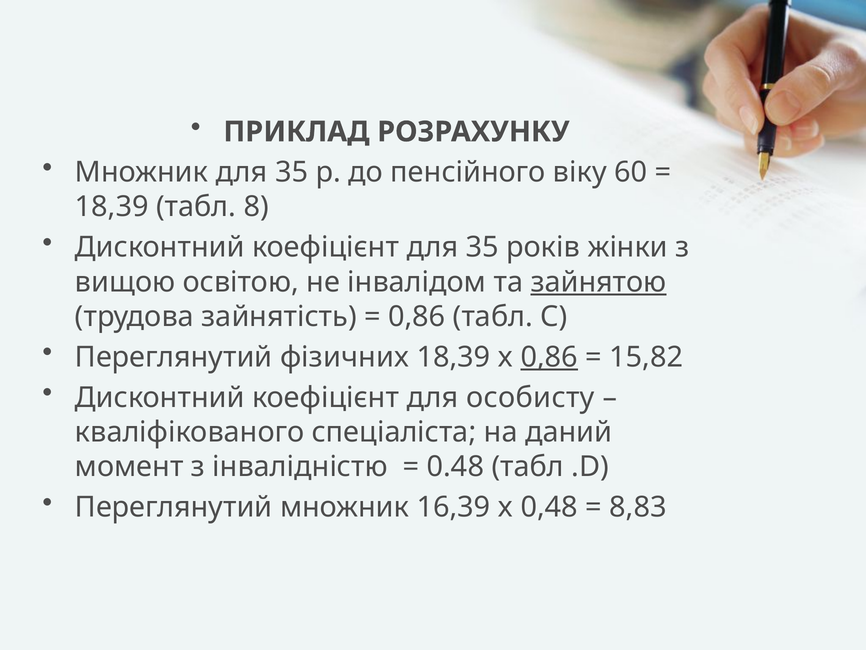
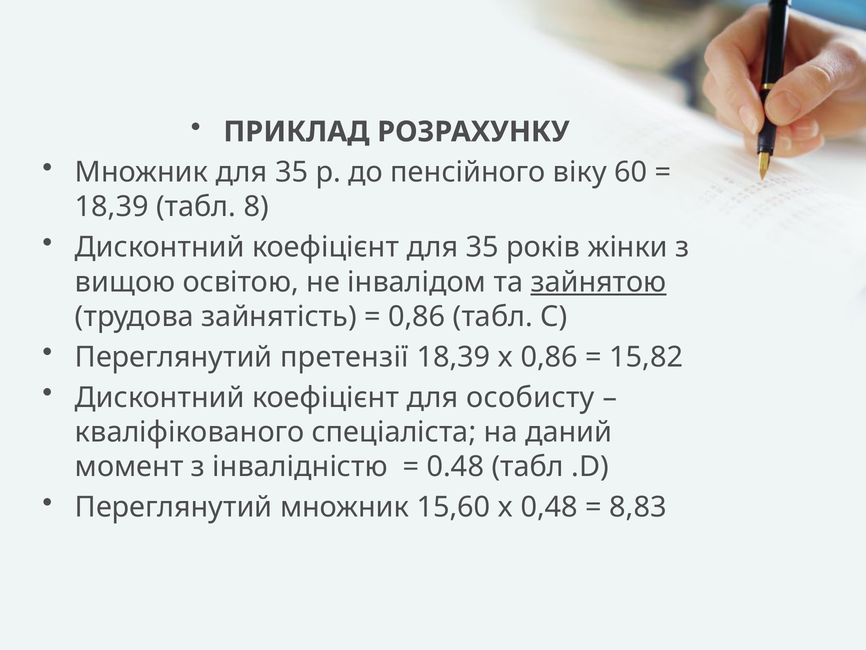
фізичних: фізичних -> претензії
0,86 at (549, 357) underline: present -> none
16,39: 16,39 -> 15,60
